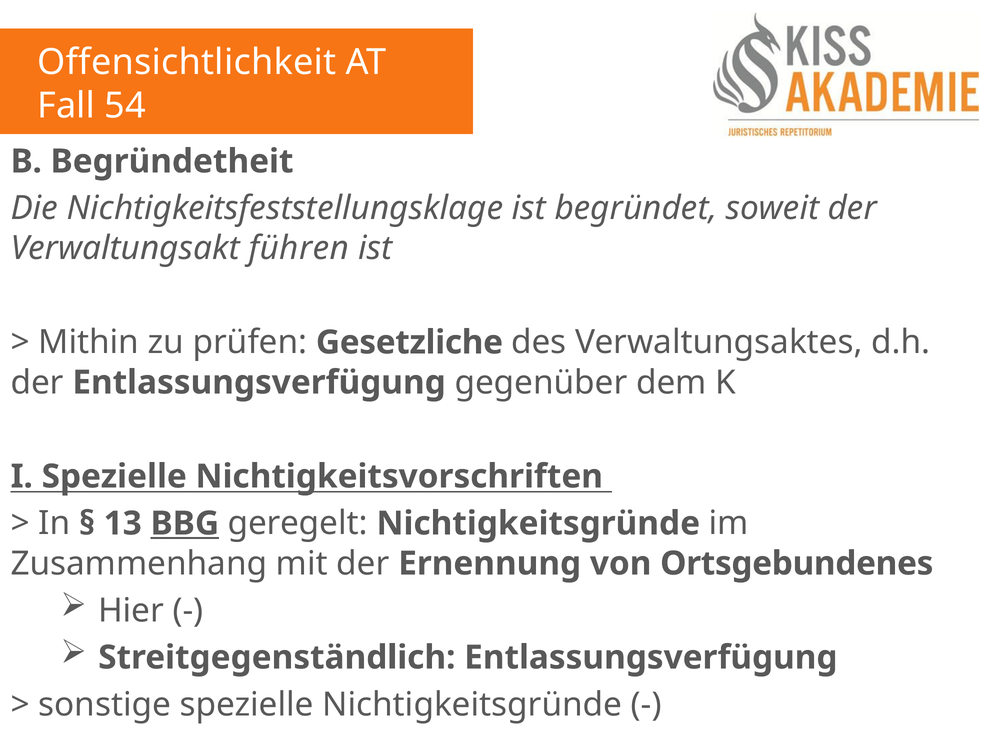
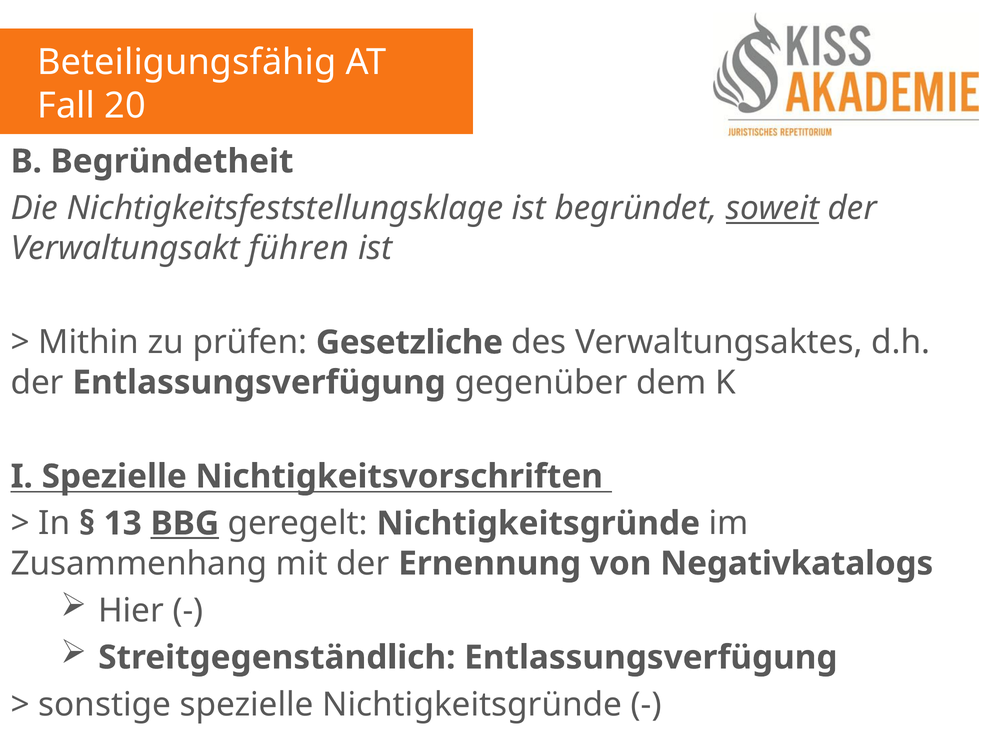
Offensichtlichkeit: Offensichtlichkeit -> Beteiligungsfähig
54: 54 -> 20
soweit underline: none -> present
Ortsgebundenes: Ortsgebundenes -> Negativkatalogs
